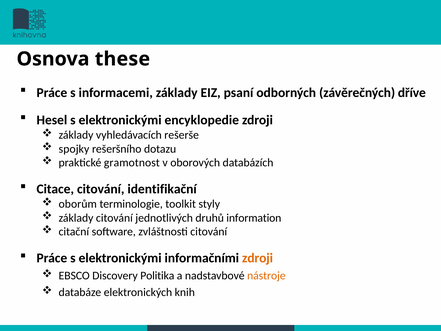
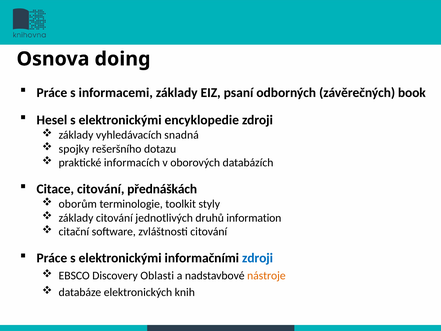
these: these -> doing
dříve: dříve -> book
rešerše: rešerše -> snadná
gramotnost: gramotnost -> informacích
identifikační: identifikační -> přednáškách
zdroji at (258, 258) colour: orange -> blue
Politika: Politika -> Oblasti
